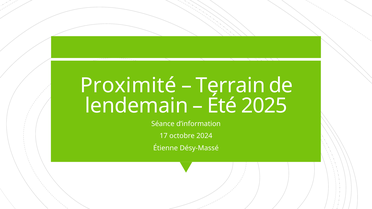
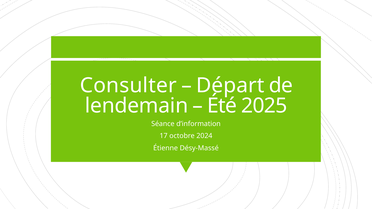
Proximité: Proximité -> Consulter
Terrain: Terrain -> Départ
